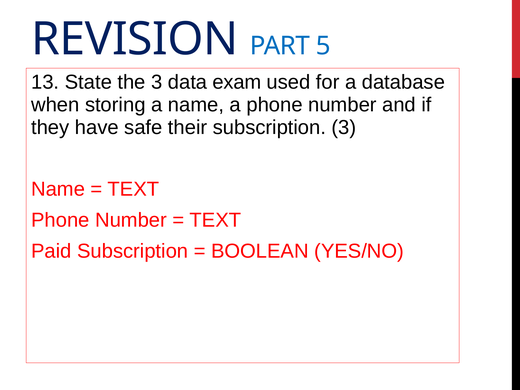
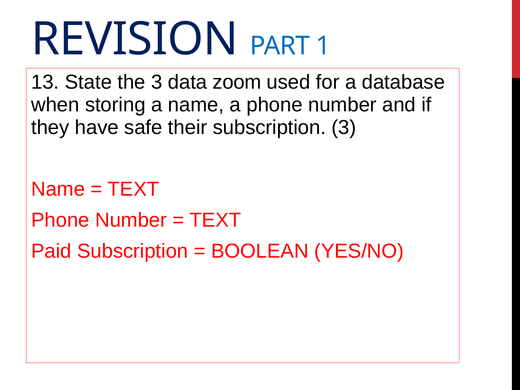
5: 5 -> 1
exam: exam -> zoom
